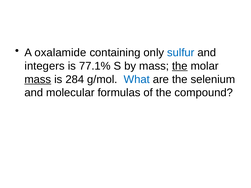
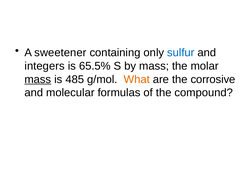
oxalamide: oxalamide -> sweetener
77.1%: 77.1% -> 65.5%
the at (180, 66) underline: present -> none
284: 284 -> 485
What colour: blue -> orange
selenium: selenium -> corrosive
